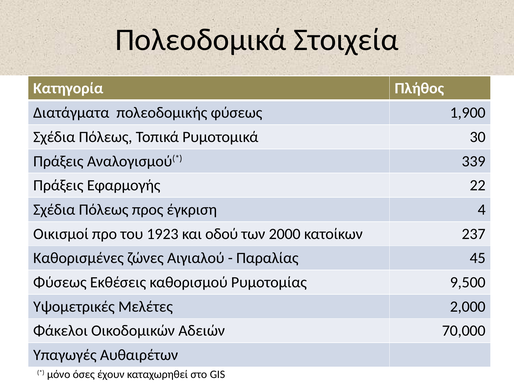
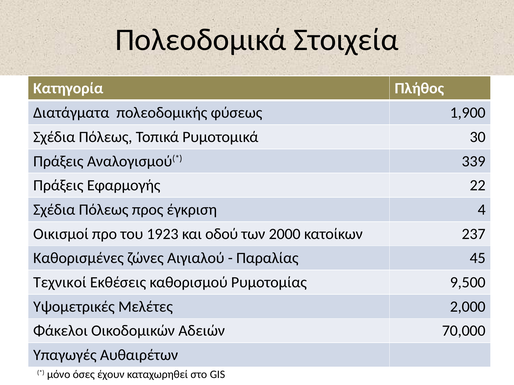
Φύσεως at (60, 283): Φύσεως -> Τεχνικοί
